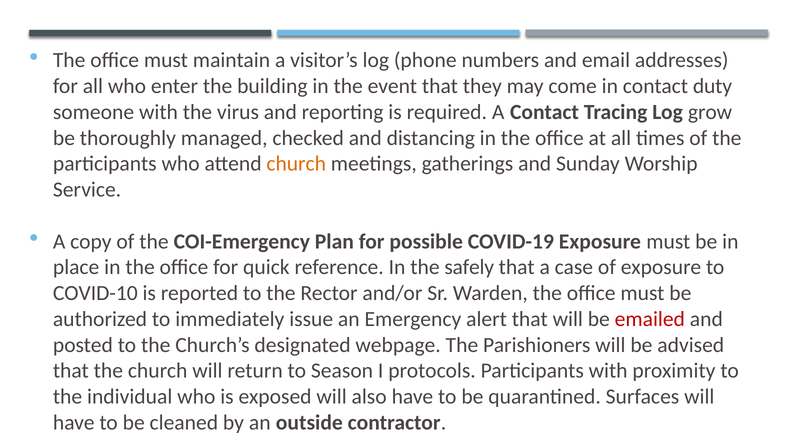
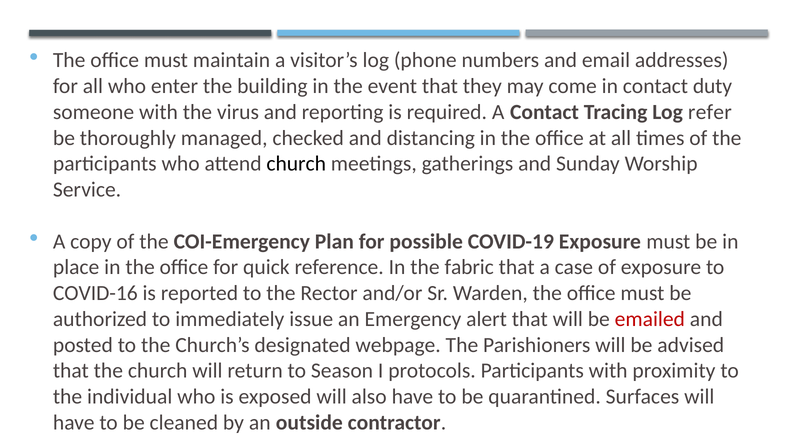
grow: grow -> refer
church at (296, 164) colour: orange -> black
safely: safely -> fabric
COVID-10: COVID-10 -> COVID-16
